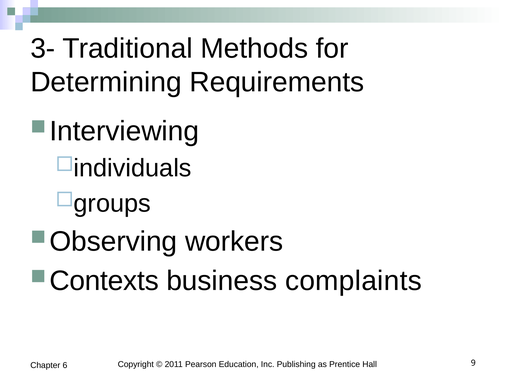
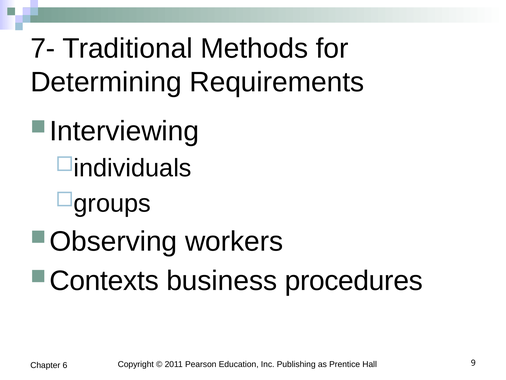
3-: 3- -> 7-
complaints: complaints -> procedures
